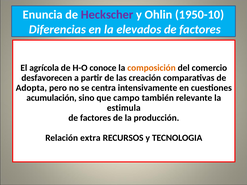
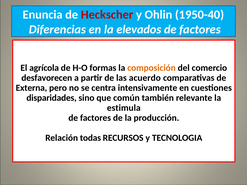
Heckscher colour: purple -> red
1950-10: 1950-10 -> 1950-40
conoce: conoce -> formas
creación: creación -> acuerdo
Adopta: Adopta -> Externa
acumulación: acumulación -> disparidades
campo: campo -> común
extra: extra -> todas
